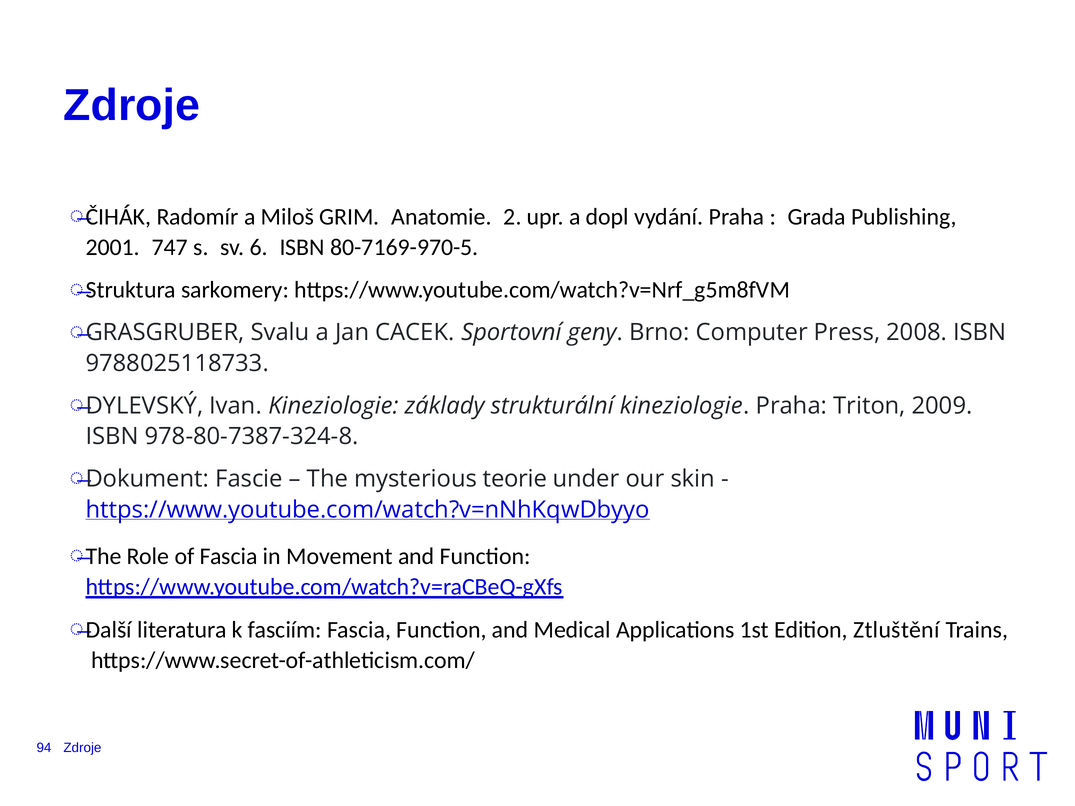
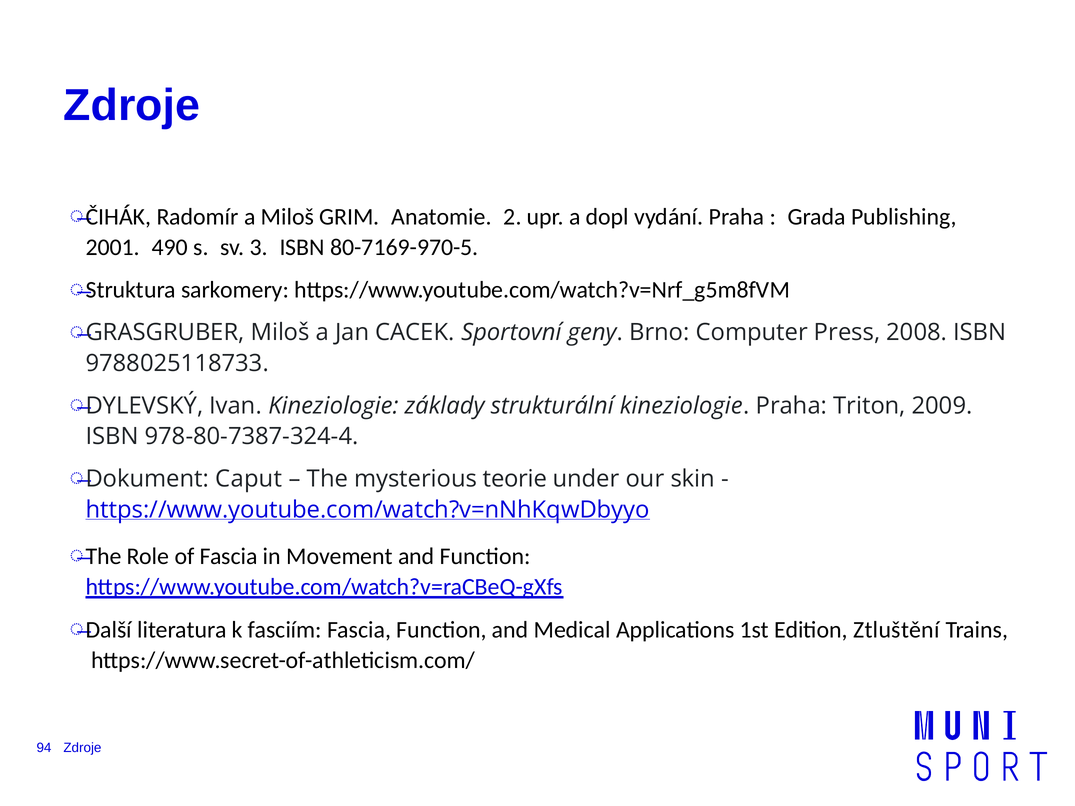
747: 747 -> 490
6: 6 -> 3
GRASGRUBER Svalu: Svalu -> Miloš
978-80-7387-324-8: 978-80-7387-324-8 -> 978-80-7387-324-4
Fascie: Fascie -> Caput
